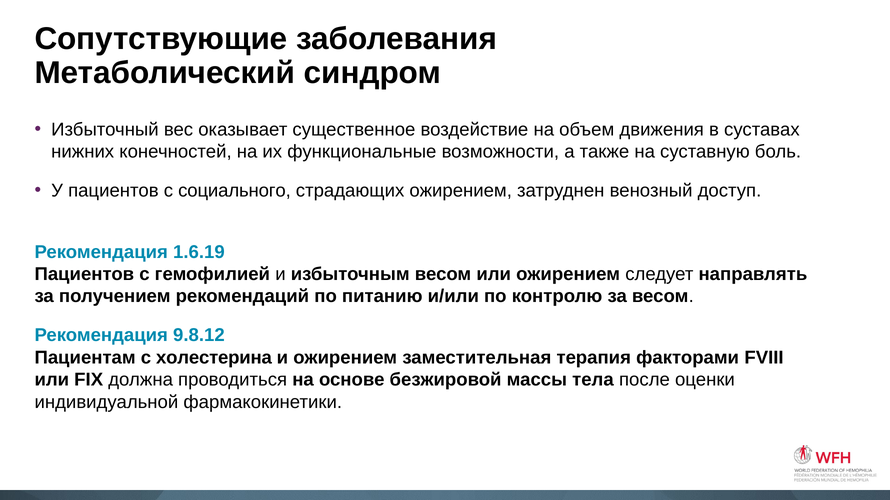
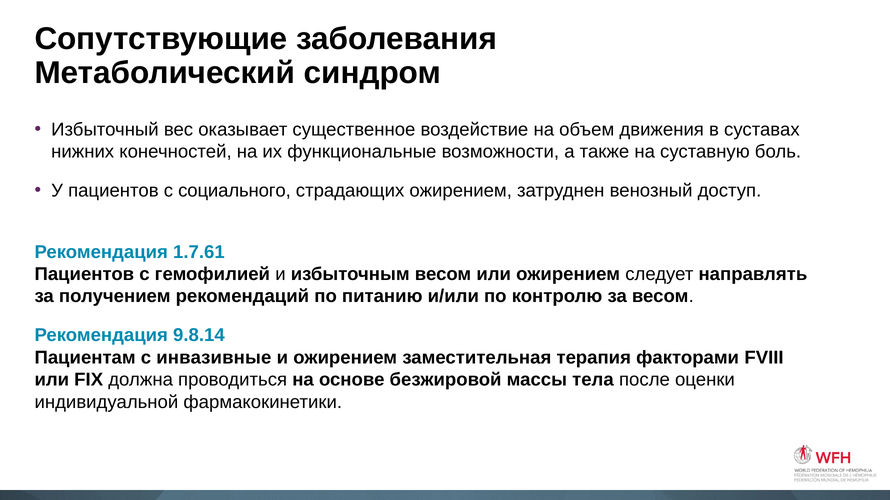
1.6.19: 1.6.19 -> 1.7.61
9.8.12: 9.8.12 -> 9.8.14
холестерина: холестерина -> инвазивные
